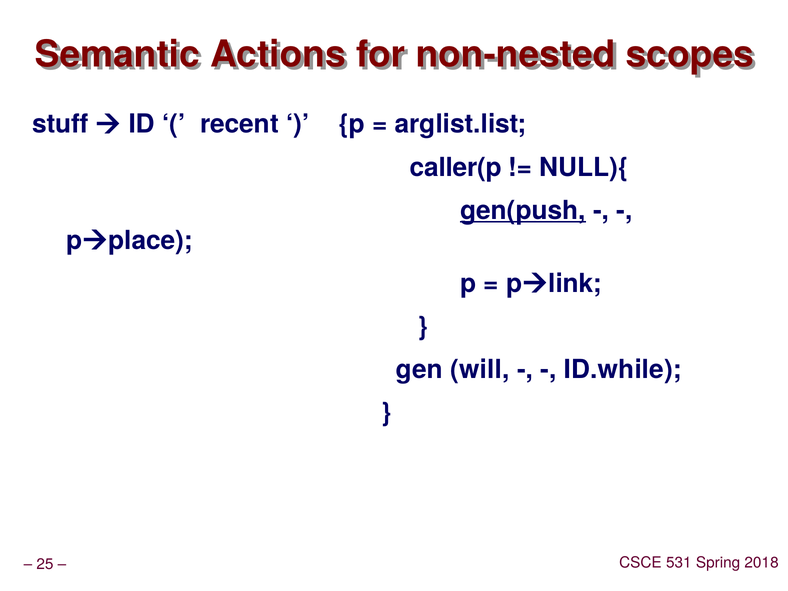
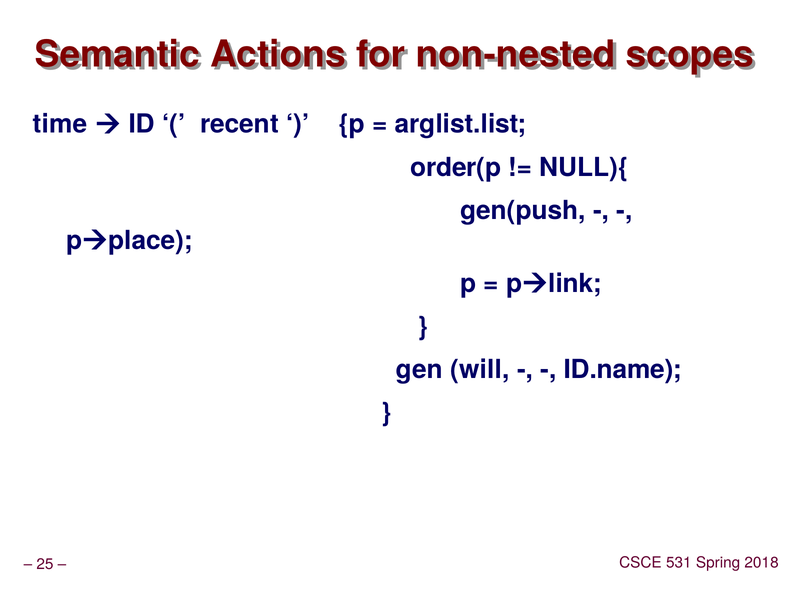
stuff: stuff -> time
caller(p: caller(p -> order(p
gen(push underline: present -> none
ID.while: ID.while -> ID.name
